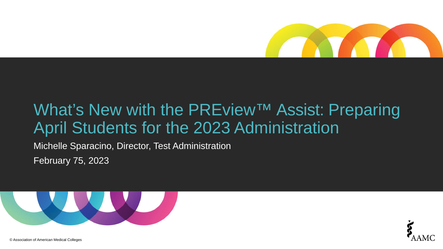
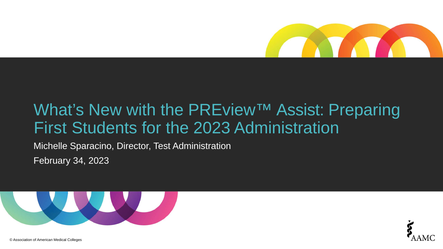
April: April -> First
75: 75 -> 34
